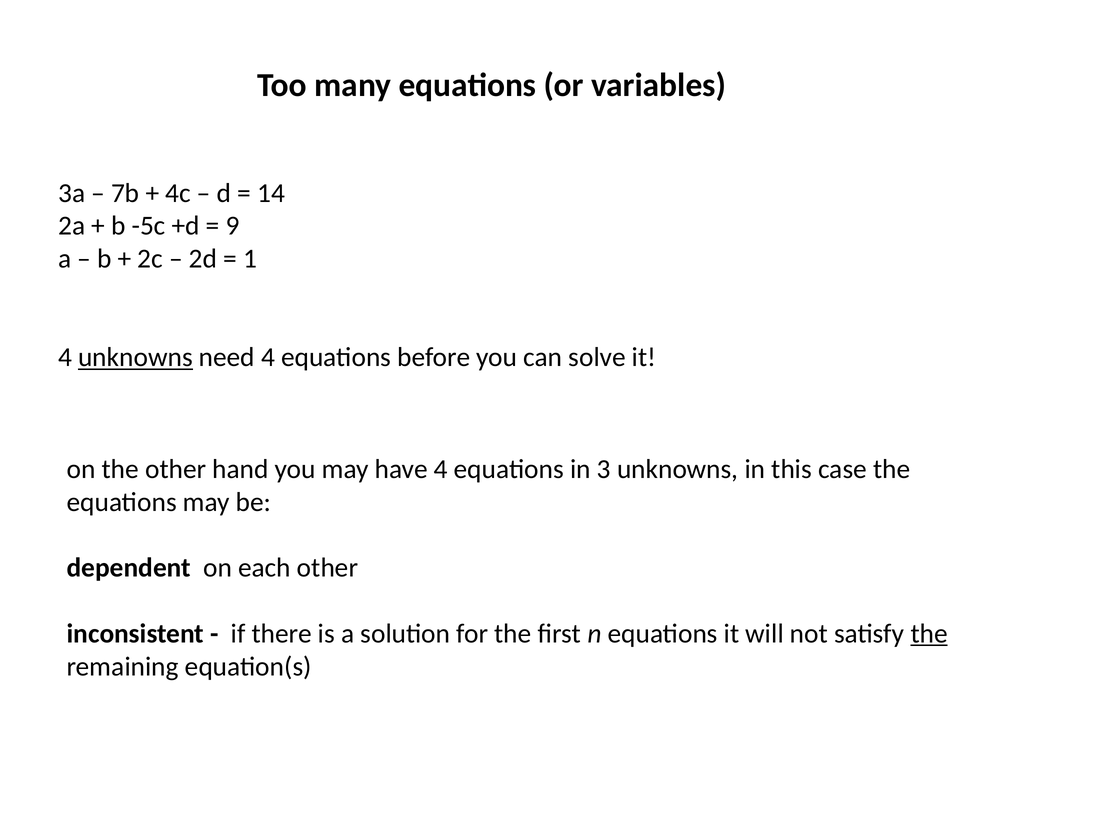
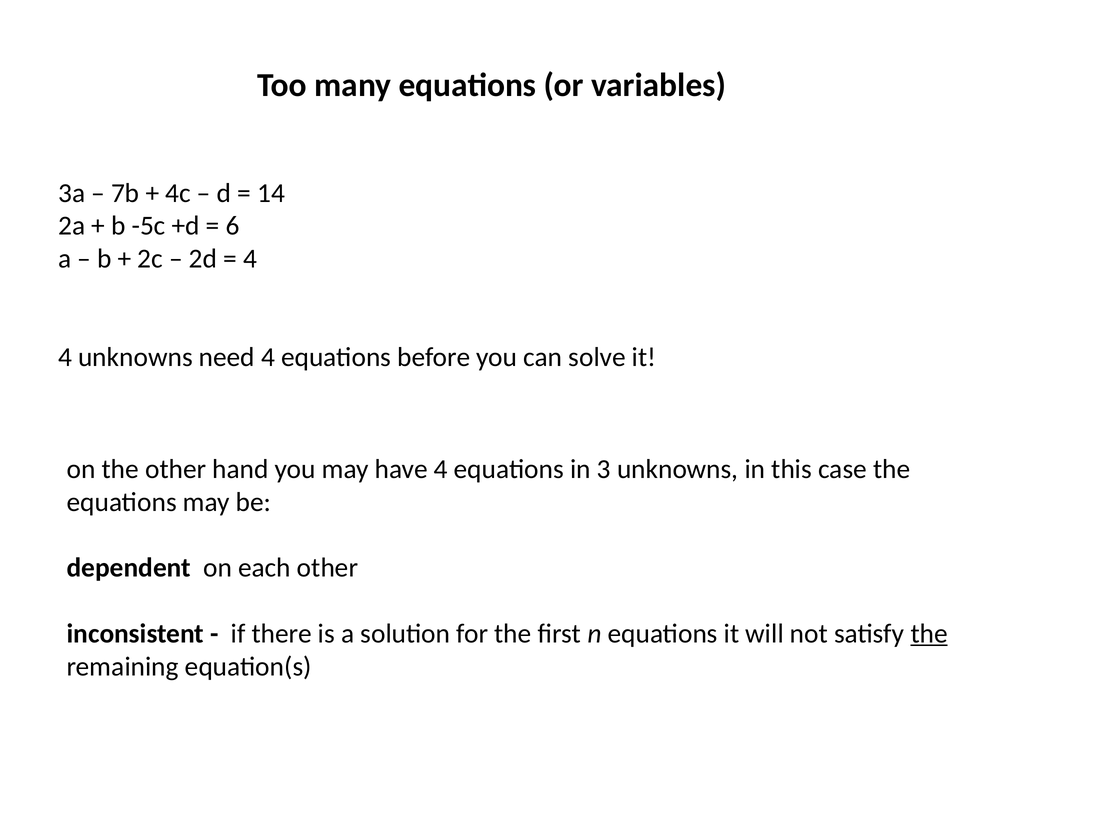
9: 9 -> 6
1 at (250, 259): 1 -> 4
unknowns at (135, 357) underline: present -> none
